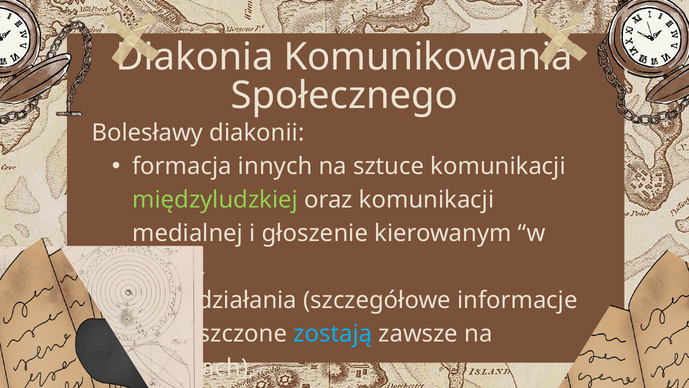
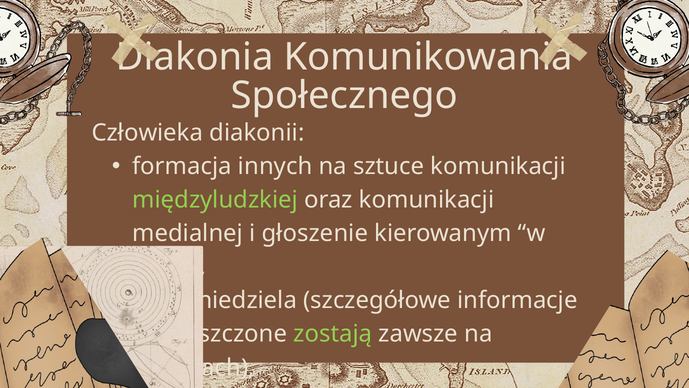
Bolesławy: Bolesławy -> Człowieka
działania: działania -> niedziela
zostają colour: light blue -> light green
